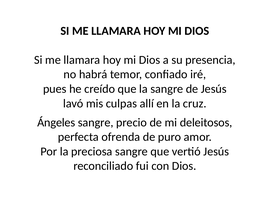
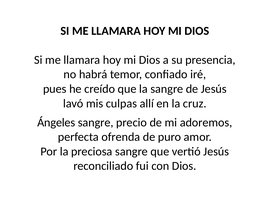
deleitosos: deleitosos -> adoremos
